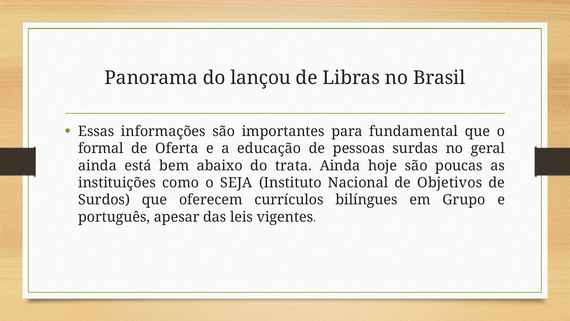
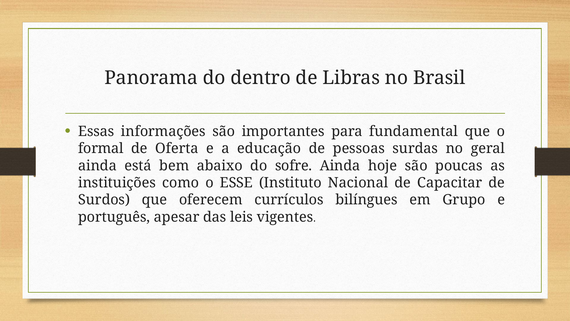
lançou: lançou -> dentro
trata: trata -> sofre
SEJA: SEJA -> ESSE
Objetivos: Objetivos -> Capacitar
